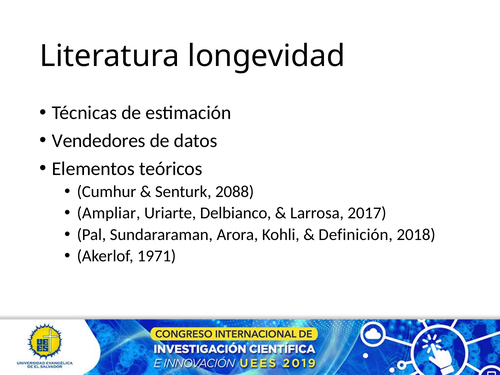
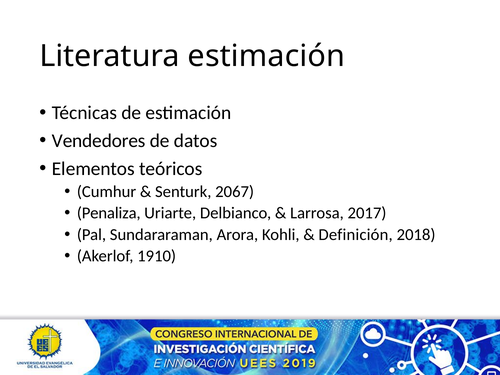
Literatura longevidad: longevidad -> estimación
2088: 2088 -> 2067
Ampliar: Ampliar -> Penaliza
1971: 1971 -> 1910
